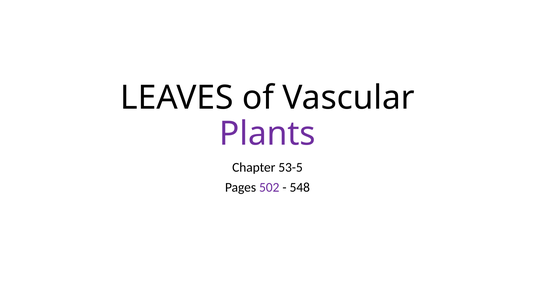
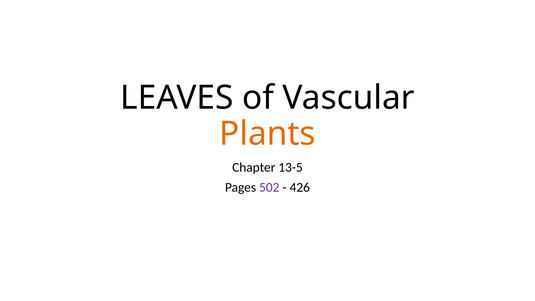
Plants colour: purple -> orange
53-5: 53-5 -> 13-5
548: 548 -> 426
